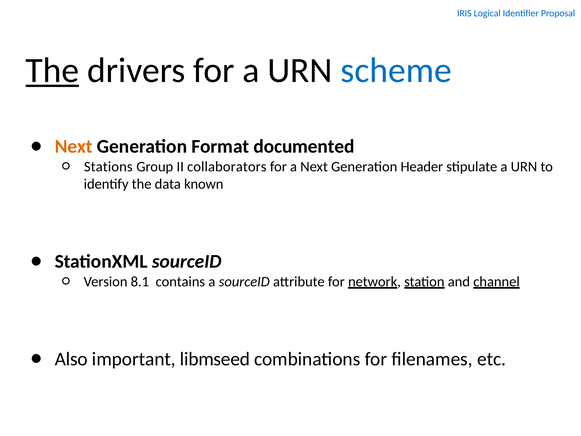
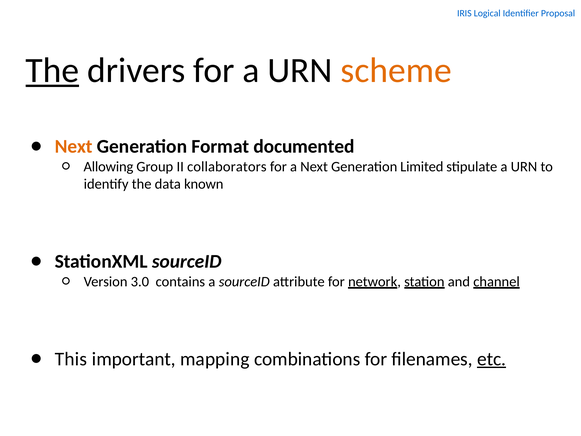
scheme colour: blue -> orange
Stations: Stations -> Allowing
Header: Header -> Limited
8.1: 8.1 -> 3.0
Also: Also -> This
libmseed: libmseed -> mapping
etc underline: none -> present
